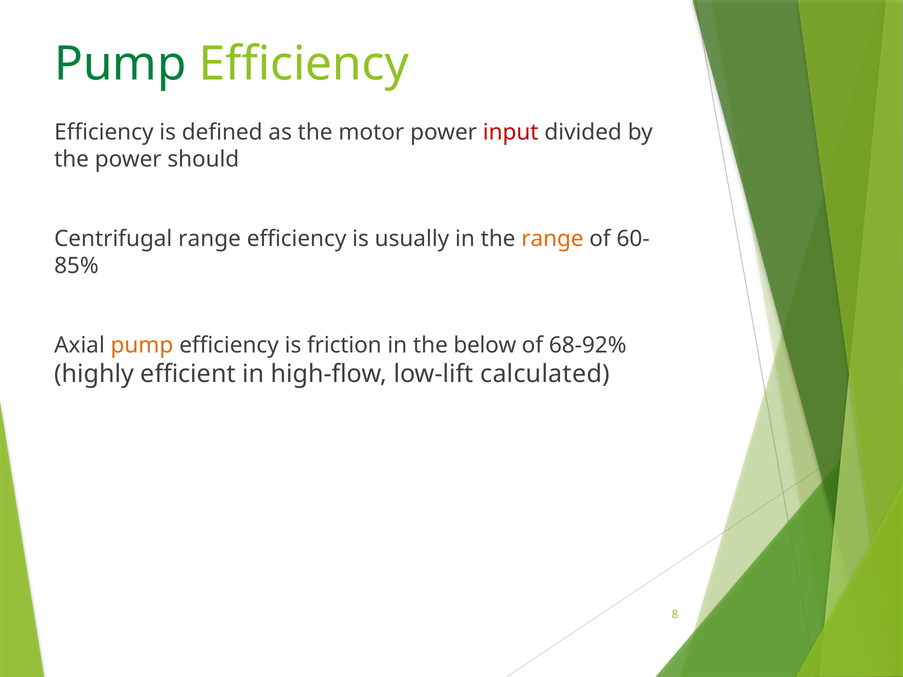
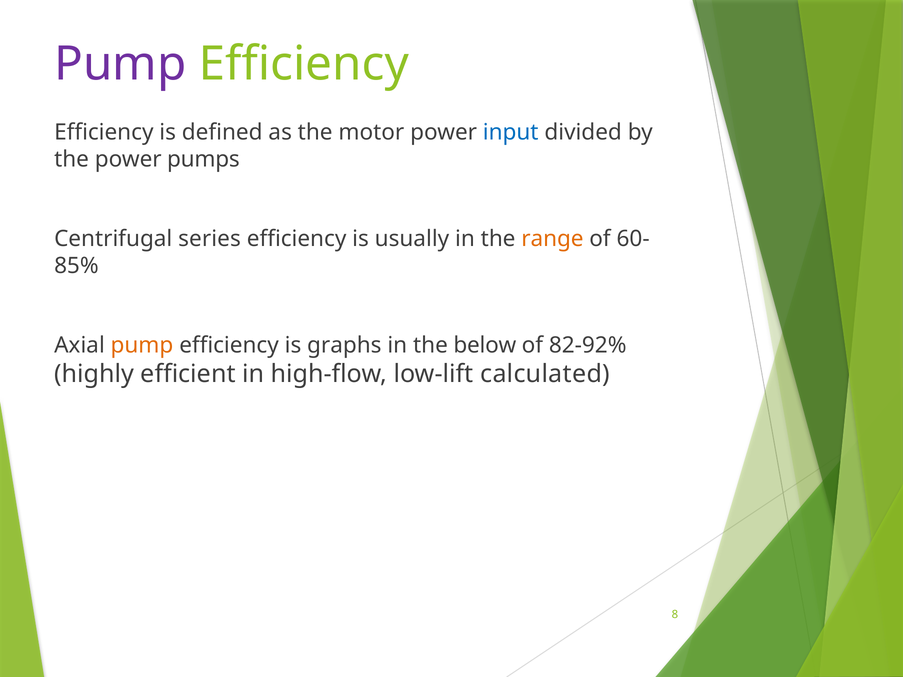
Pump at (120, 64) colour: green -> purple
input colour: red -> blue
should: should -> pumps
Centrifugal range: range -> series
friction: friction -> graphs
68-92%: 68-92% -> 82-92%
